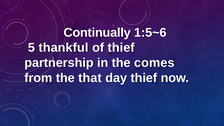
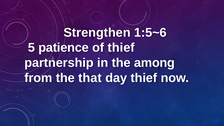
Continually: Continually -> Strengthen
thankful: thankful -> patience
comes: comes -> among
